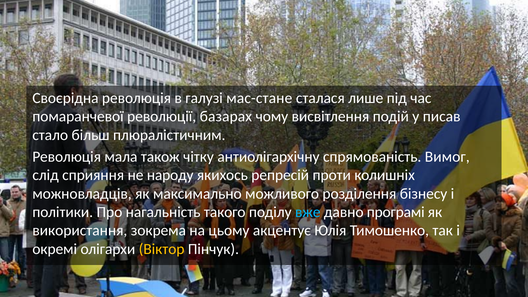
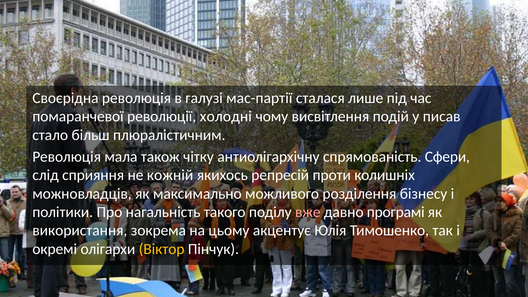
мас-стане: мас-стане -> мас-партії
базарах: базарах -> холодні
Вимог: Вимог -> Сфери
народу: народу -> кожній
вже colour: light blue -> pink
